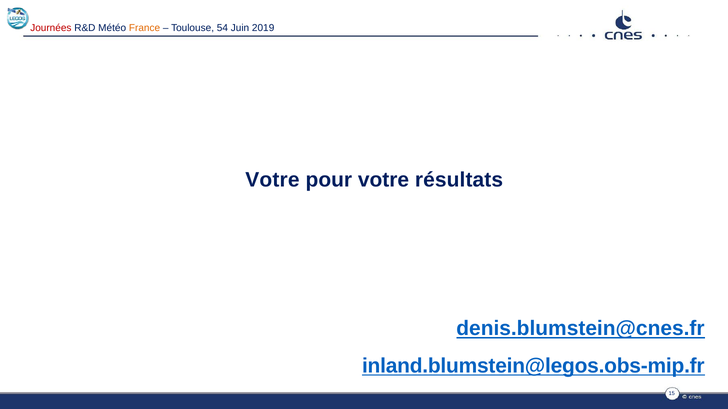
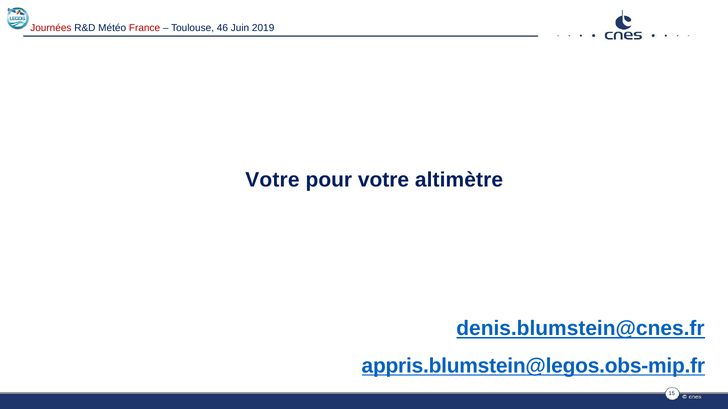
France colour: orange -> red
54: 54 -> 46
résultats: résultats -> altimètre
inland.blumstein@legos.obs-mip.fr: inland.blumstein@legos.obs-mip.fr -> appris.blumstein@legos.obs-mip.fr
